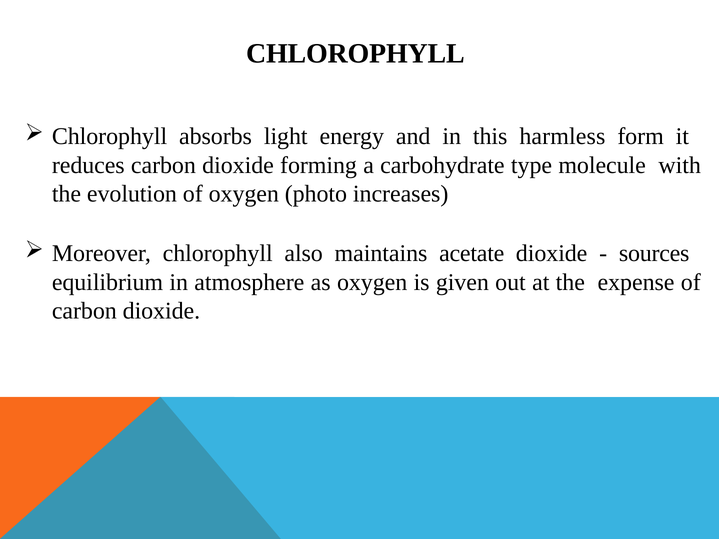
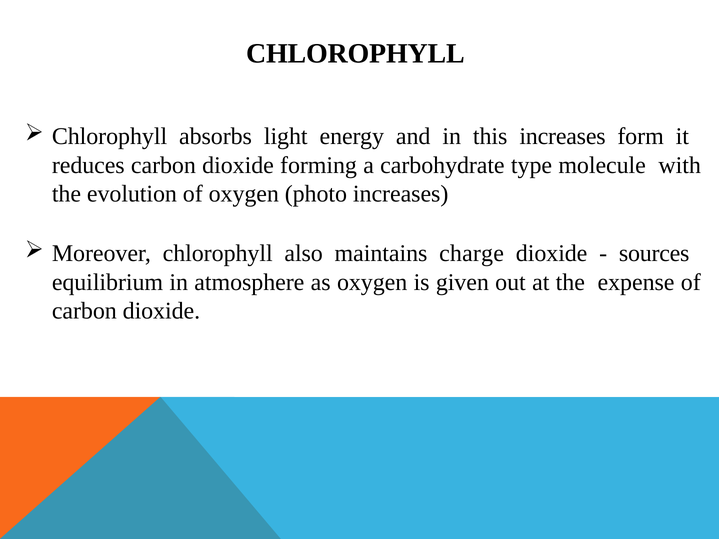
this harmless: harmless -> increases
acetate: acetate -> charge
